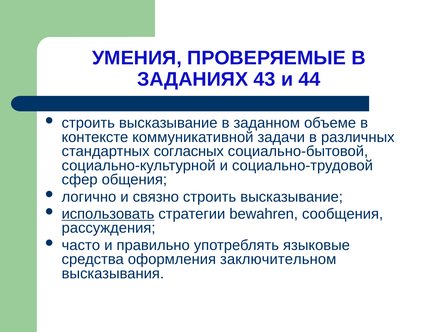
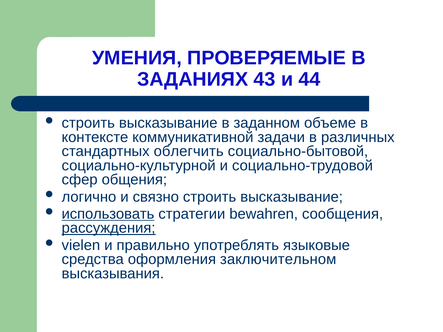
согласных: согласных -> облегчить
рассуждения underline: none -> present
часто: часто -> vielen
